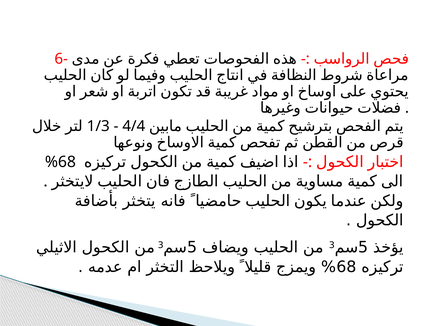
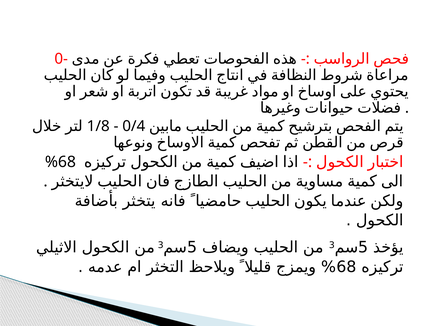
6-: 6- -> 0-
1/3: 1/3 -> 1/8
4/4: 4/4 -> 0/4
